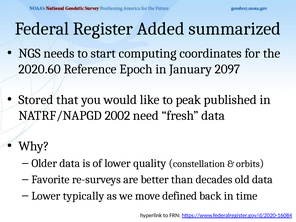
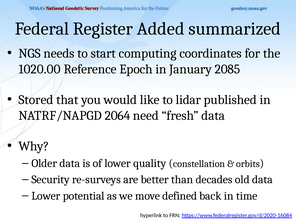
2020.60: 2020.60 -> 1020.00
2097: 2097 -> 2085
peak: peak -> lidar
2002: 2002 -> 2064
Favorite: Favorite -> Security
typically: typically -> potential
